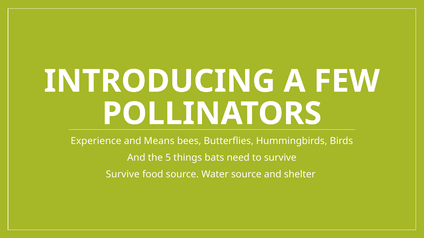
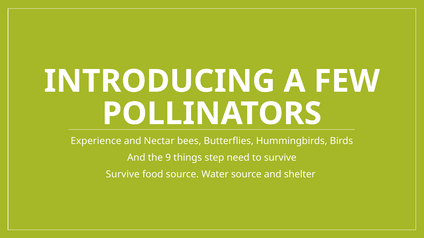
Means: Means -> Nectar
5: 5 -> 9
bats: bats -> step
